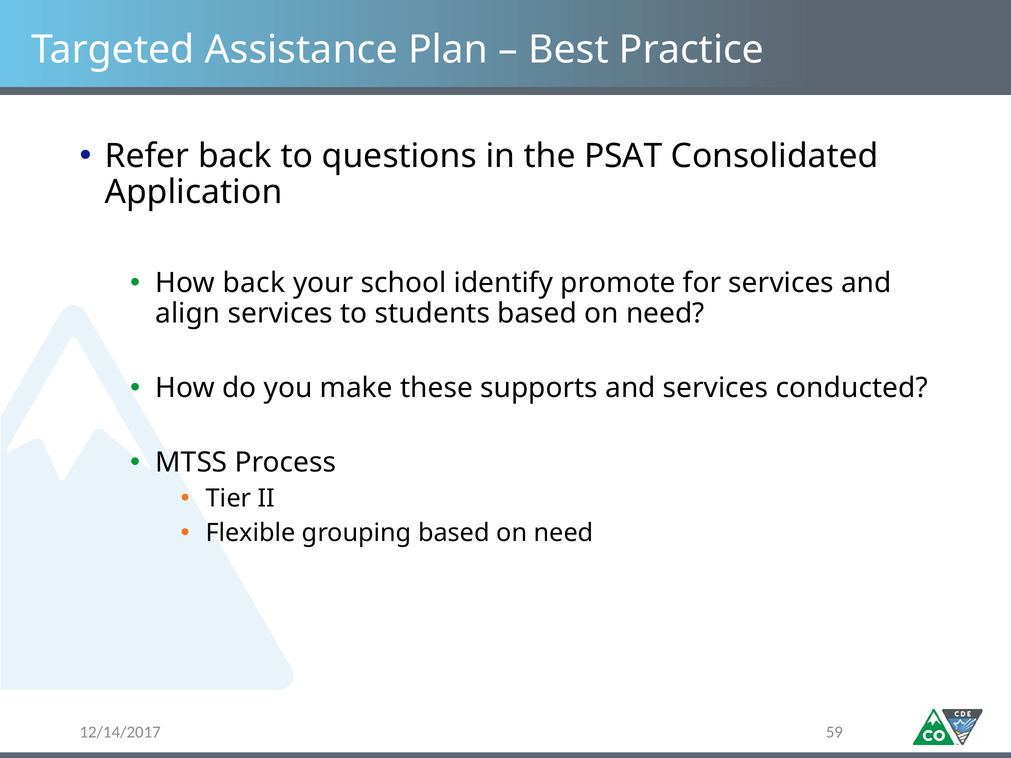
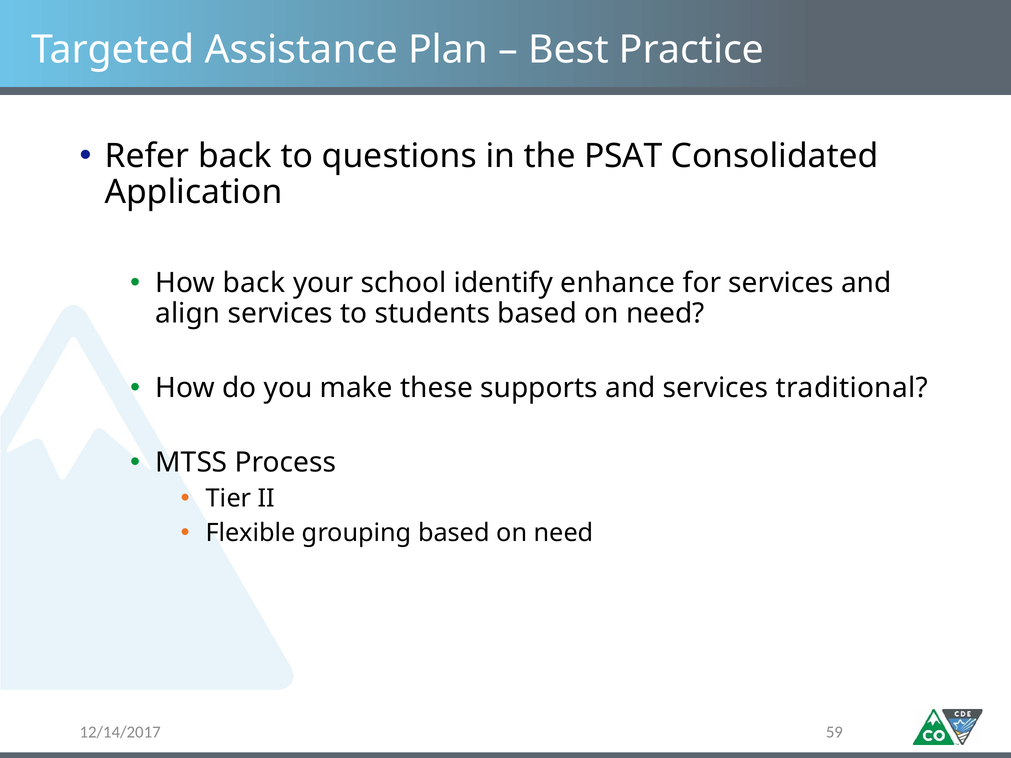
promote: promote -> enhance
conducted: conducted -> traditional
